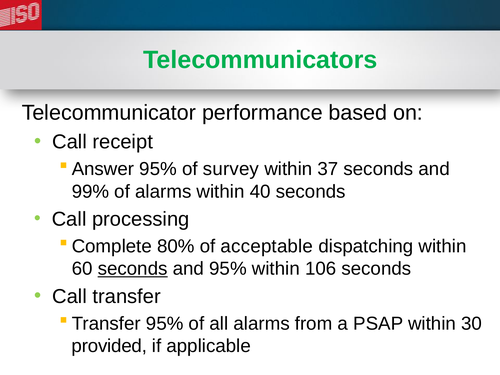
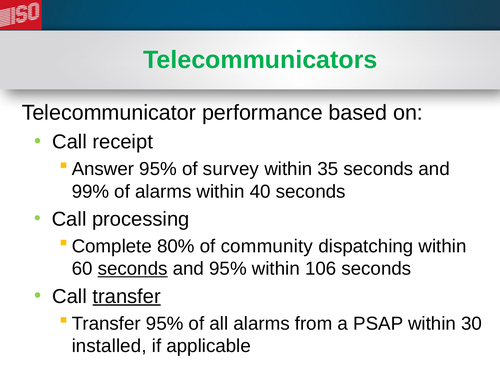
37: 37 -> 35
acceptable: acceptable -> community
transfer underline: none -> present
provided: provided -> installed
